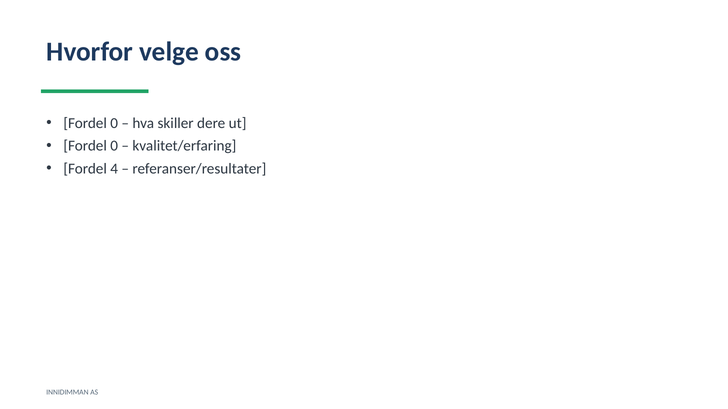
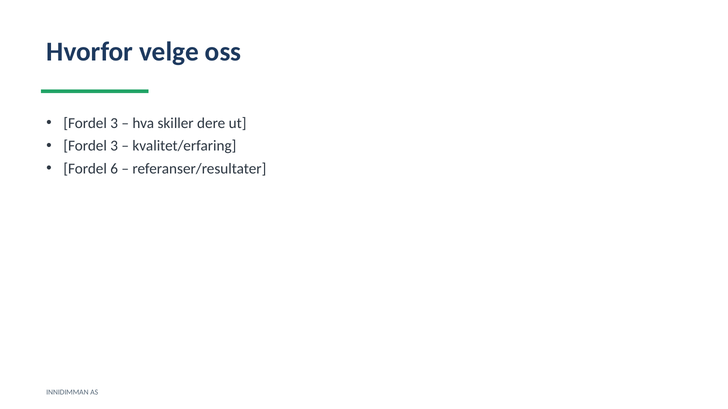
0 at (114, 123): 0 -> 3
0 at (114, 146): 0 -> 3
4: 4 -> 6
